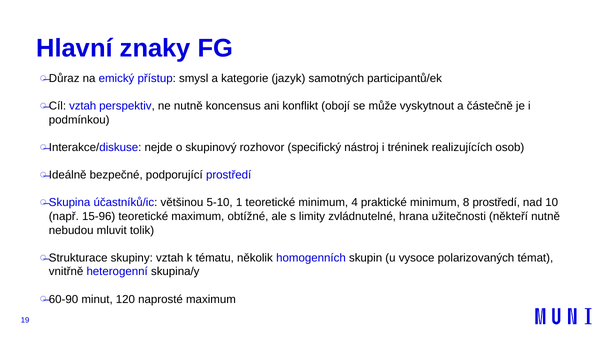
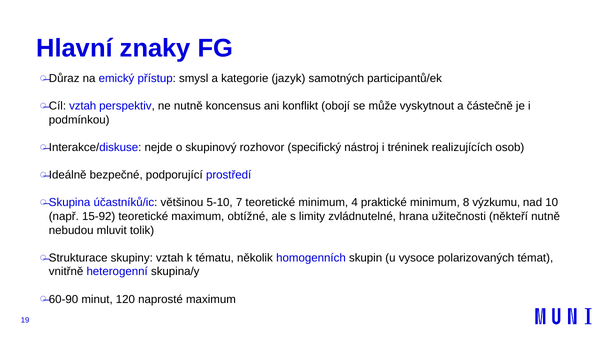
1: 1 -> 7
8 prostředí: prostředí -> výzkumu
15-96: 15-96 -> 15-92
